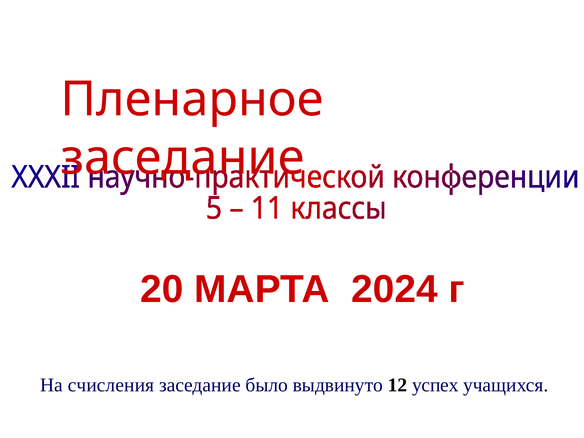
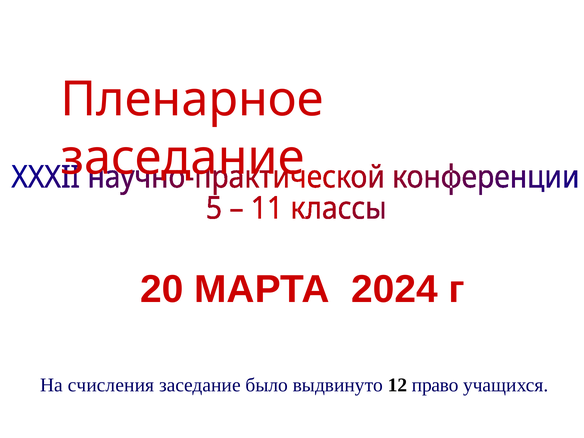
успех: успех -> право
